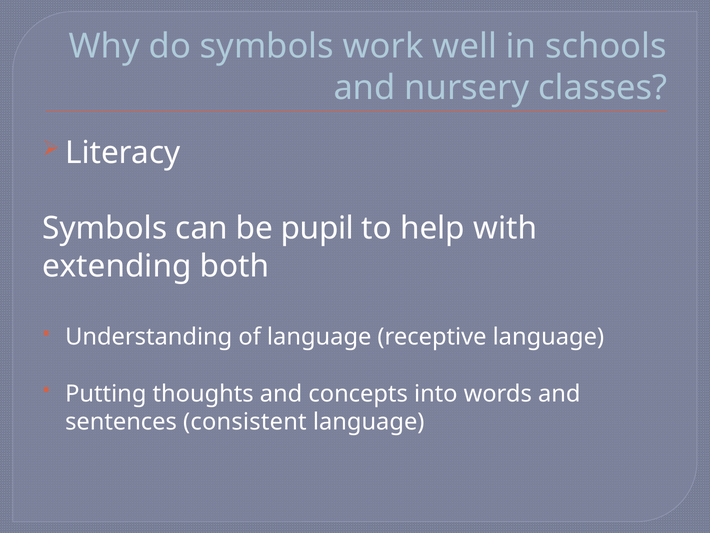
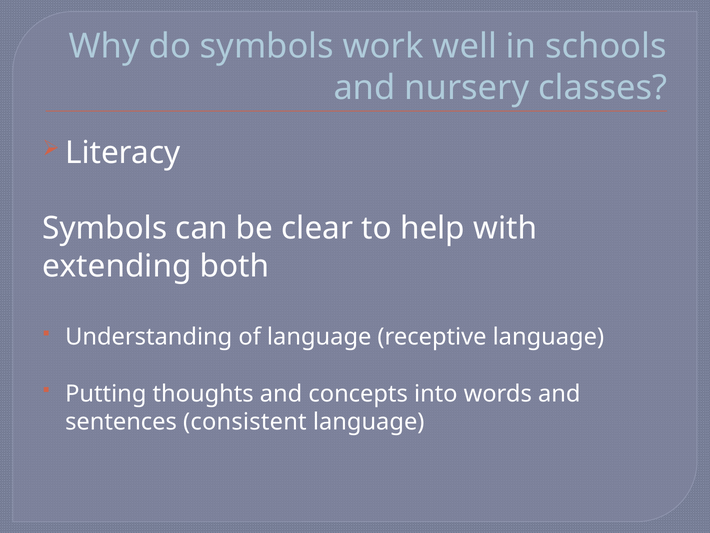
pupil: pupil -> clear
